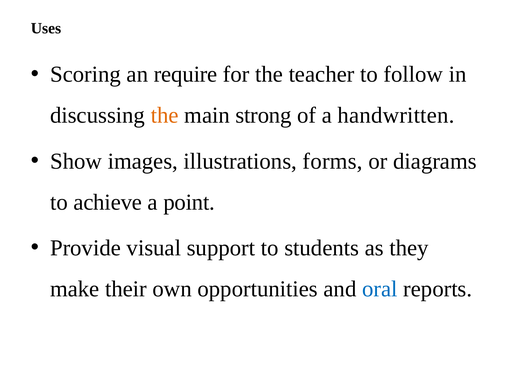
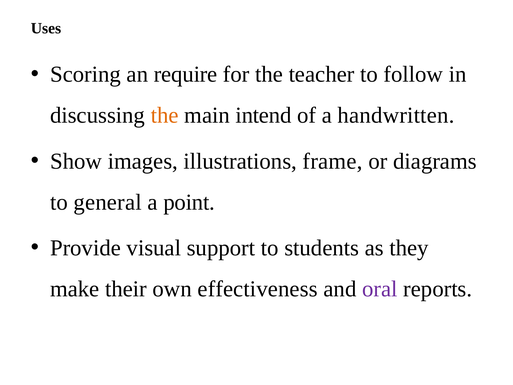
strong: strong -> intend
forms: forms -> frame
achieve: achieve -> general
opportunities: opportunities -> effectiveness
oral colour: blue -> purple
